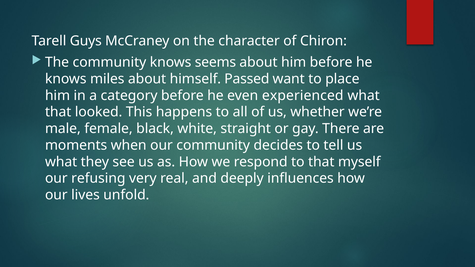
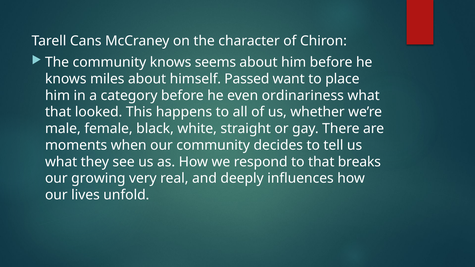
Guys: Guys -> Cans
experienced: experienced -> ordinariness
myself: myself -> breaks
refusing: refusing -> growing
